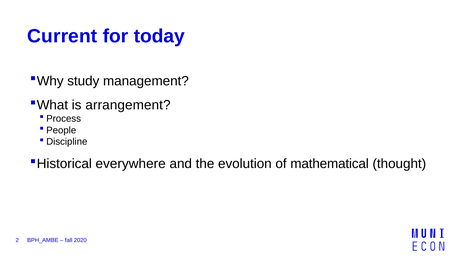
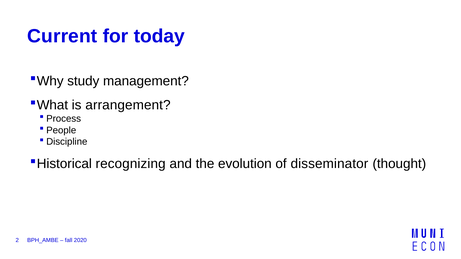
everywhere: everywhere -> recognizing
mathematical: mathematical -> disseminator
